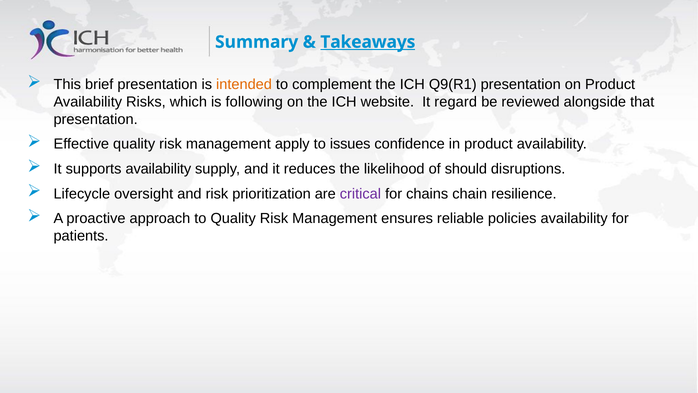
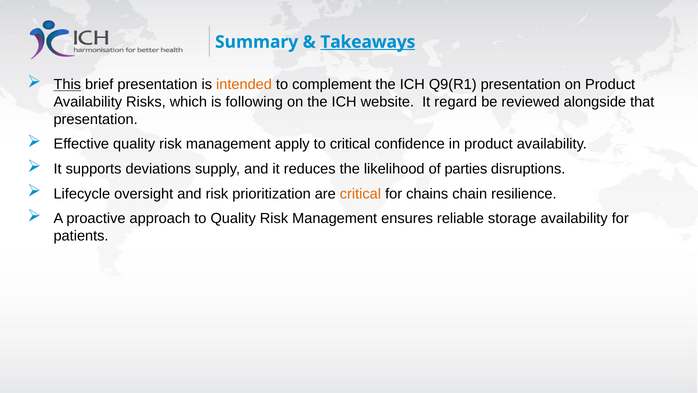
This underline: none -> present
to issues: issues -> critical
supports availability: availability -> deviations
should: should -> parties
critical at (360, 194) colour: purple -> orange
policies: policies -> storage
